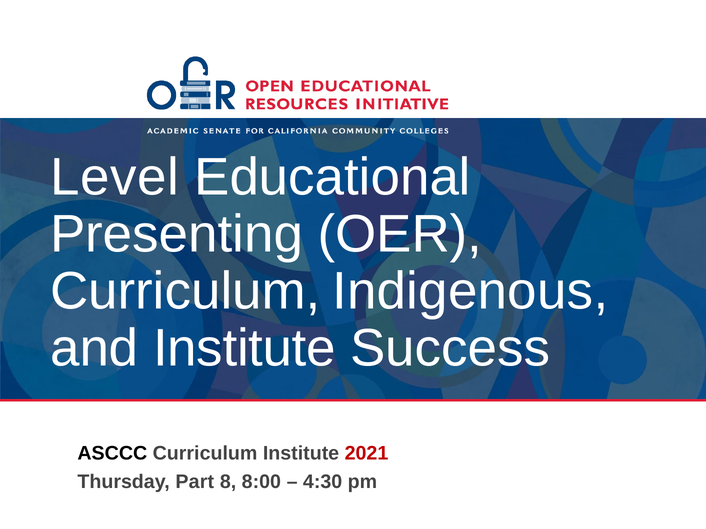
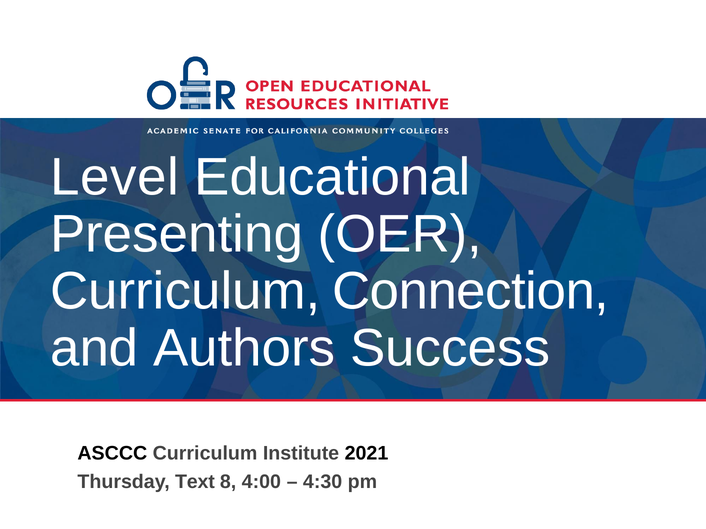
Indigenous: Indigenous -> Connection
and Institute: Institute -> Authors
2021 colour: red -> black
Part: Part -> Text
8:00: 8:00 -> 4:00
